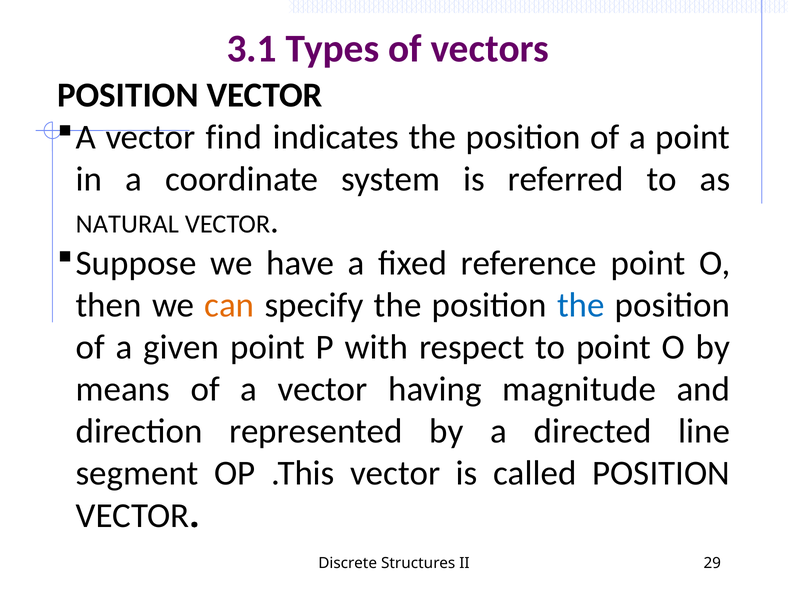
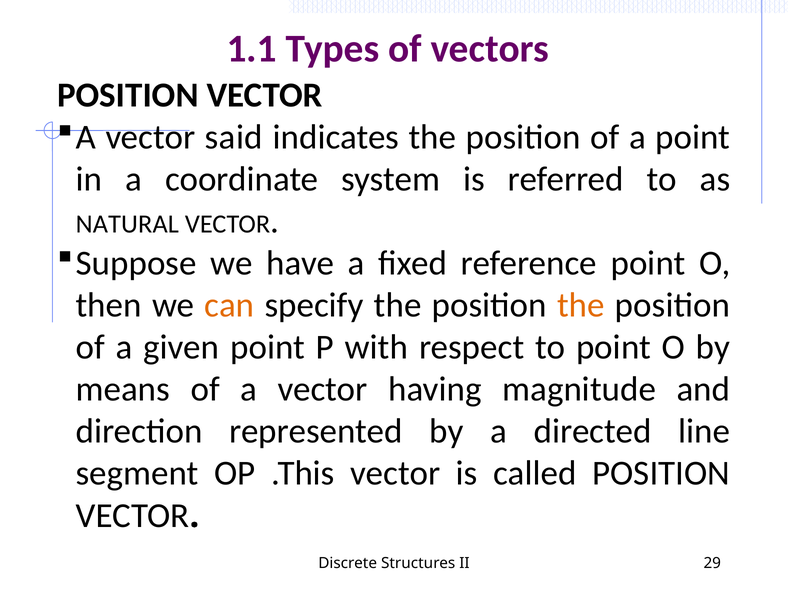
3.1: 3.1 -> 1.1
find: find -> said
the at (581, 305) colour: blue -> orange
